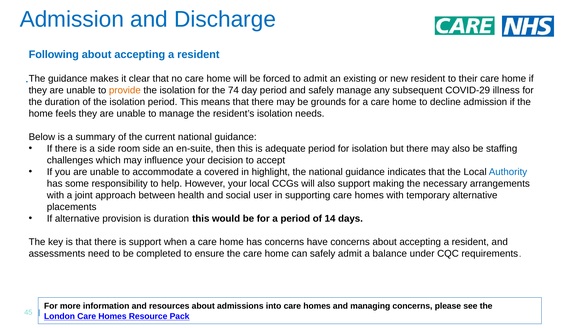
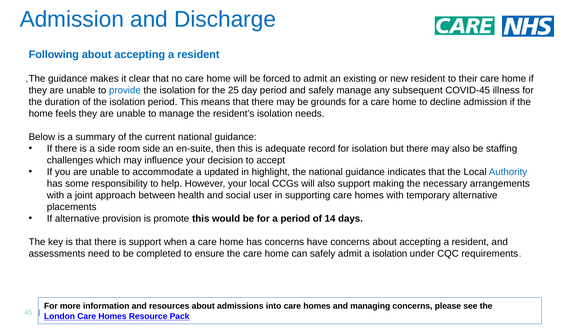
provide colour: orange -> blue
74: 74 -> 25
COVID-29: COVID-29 -> COVID-45
adequate period: period -> record
covered: covered -> updated
is duration: duration -> promote
a balance: balance -> isolation
